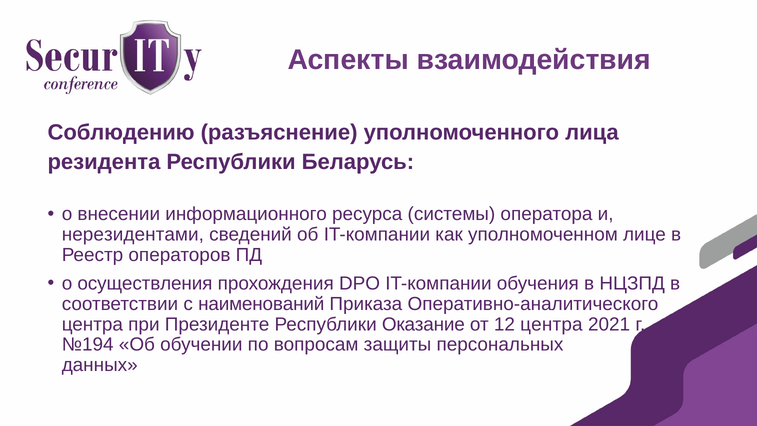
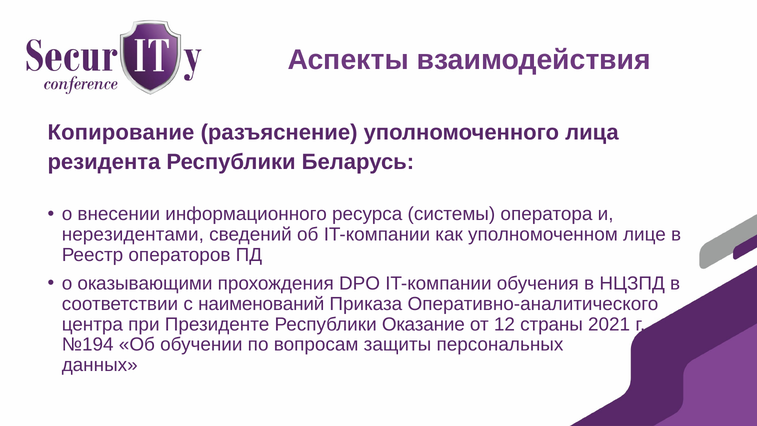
Соблюдению: Соблюдению -> Копирование
осуществления: осуществления -> оказывающими
12 центра: центра -> страны
